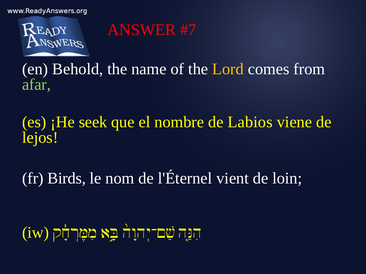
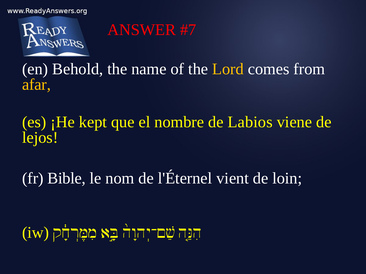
afar colour: light green -> yellow
seek: seek -> kept
Birds: Birds -> Bible
